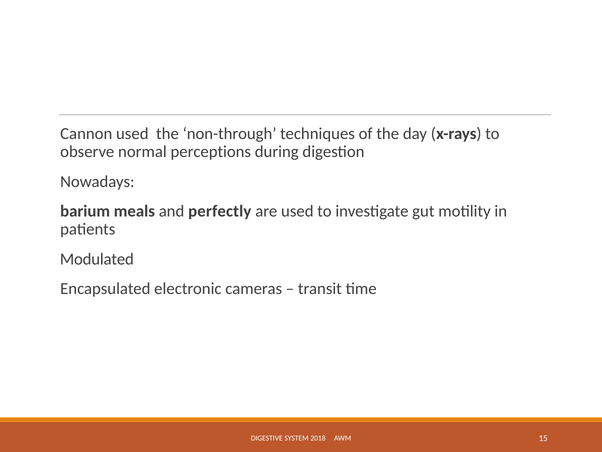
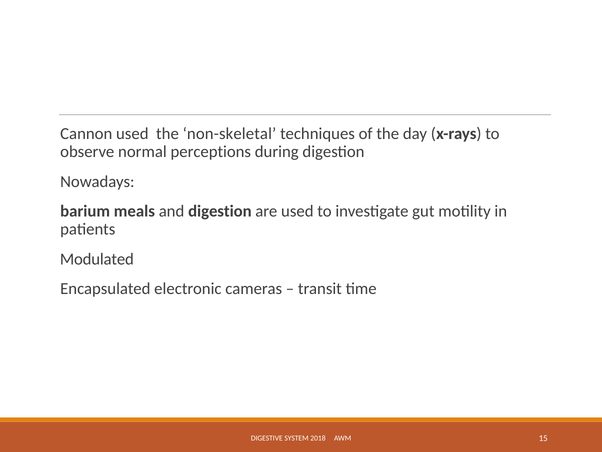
non-through: non-through -> non-skeletal
and perfectly: perfectly -> digestion
